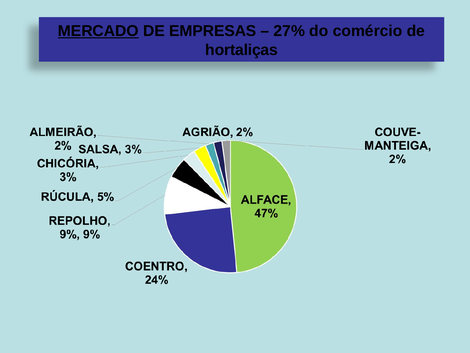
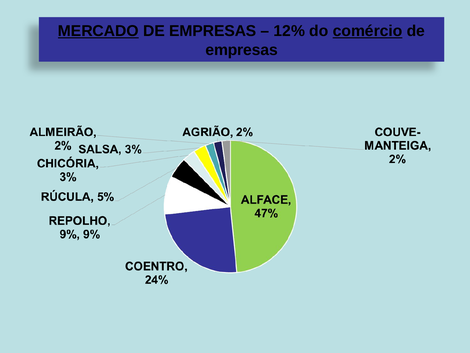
27%: 27% -> 12%
comércio underline: none -> present
hortaliças at (242, 50): hortaliças -> empresas
